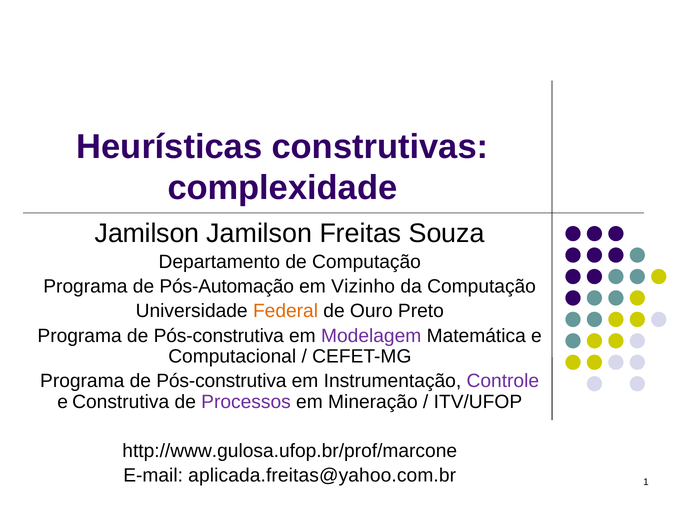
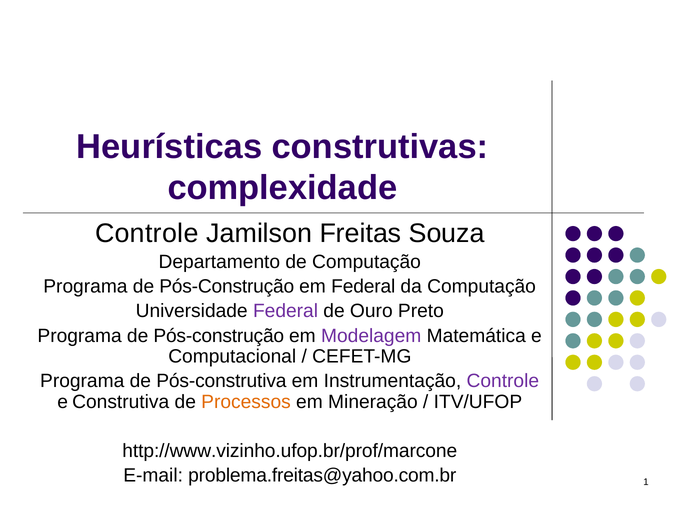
Jamilson at (147, 233): Jamilson -> Controle
Pós-Automação at (227, 286): Pós-Automação -> Pós-Construção
em Vizinho: Vizinho -> Federal
Federal at (286, 311) colour: orange -> purple
Pós-construtiva at (219, 335): Pós-construtiva -> Pós-construção
Processos colour: purple -> orange
http://www.gulosa.ufop.br/prof/marcone: http://www.gulosa.ufop.br/prof/marcone -> http://www.vizinho.ufop.br/prof/marcone
aplicada.freitas@yahoo.com.br: aplicada.freitas@yahoo.com.br -> problema.freitas@yahoo.com.br
